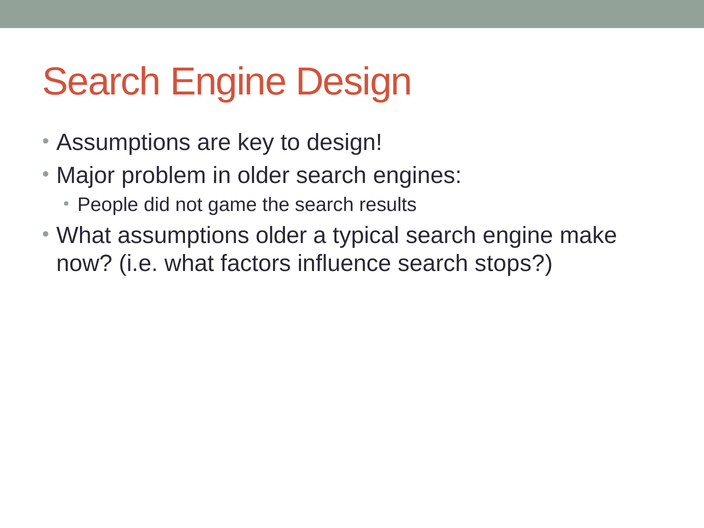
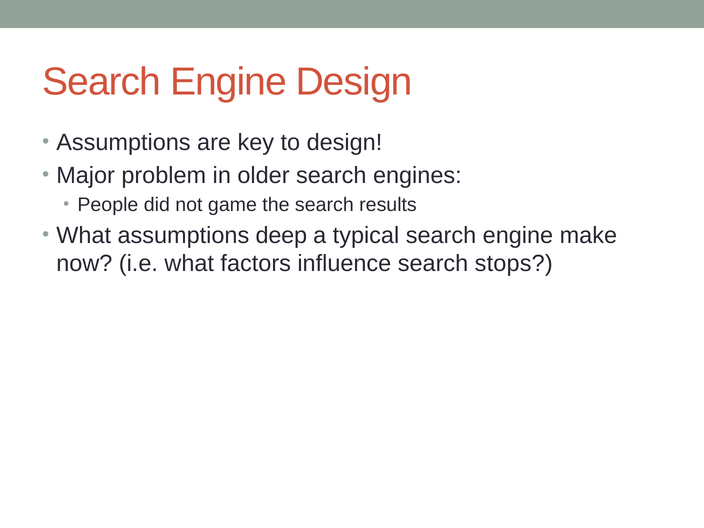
assumptions older: older -> deep
